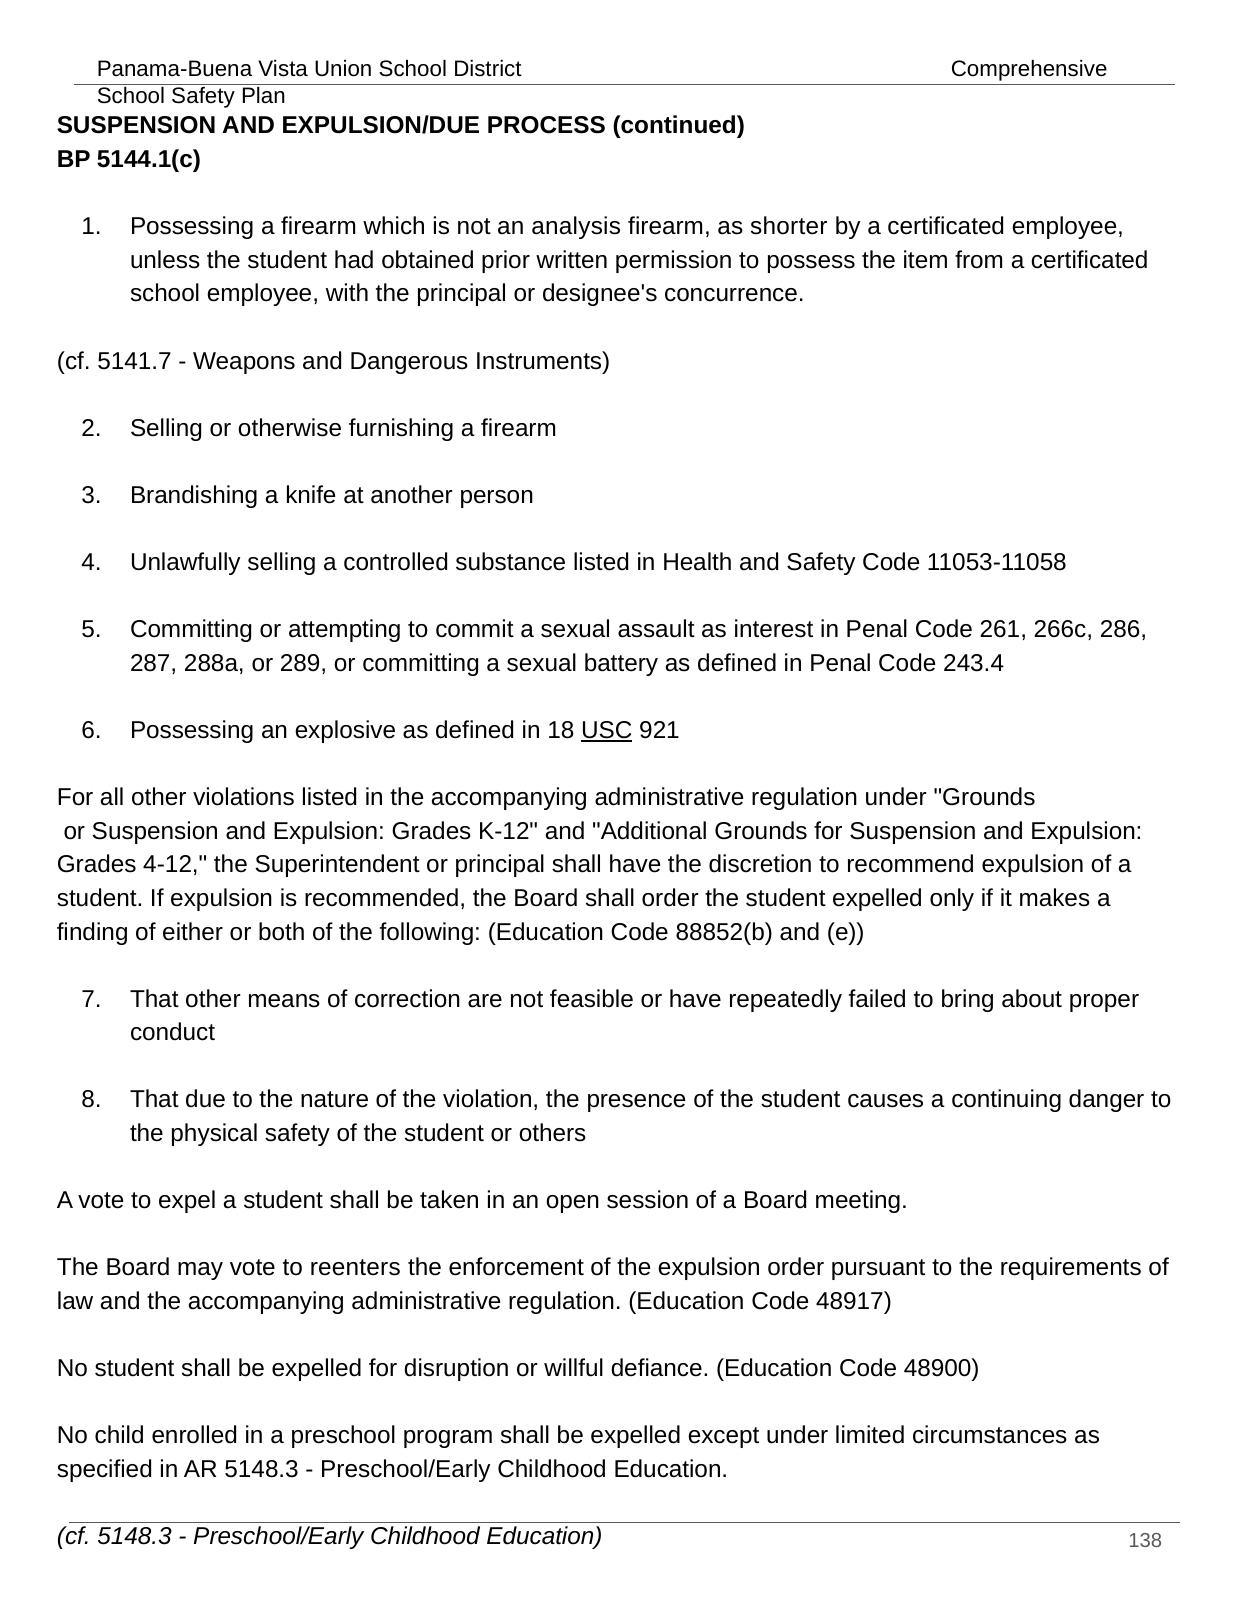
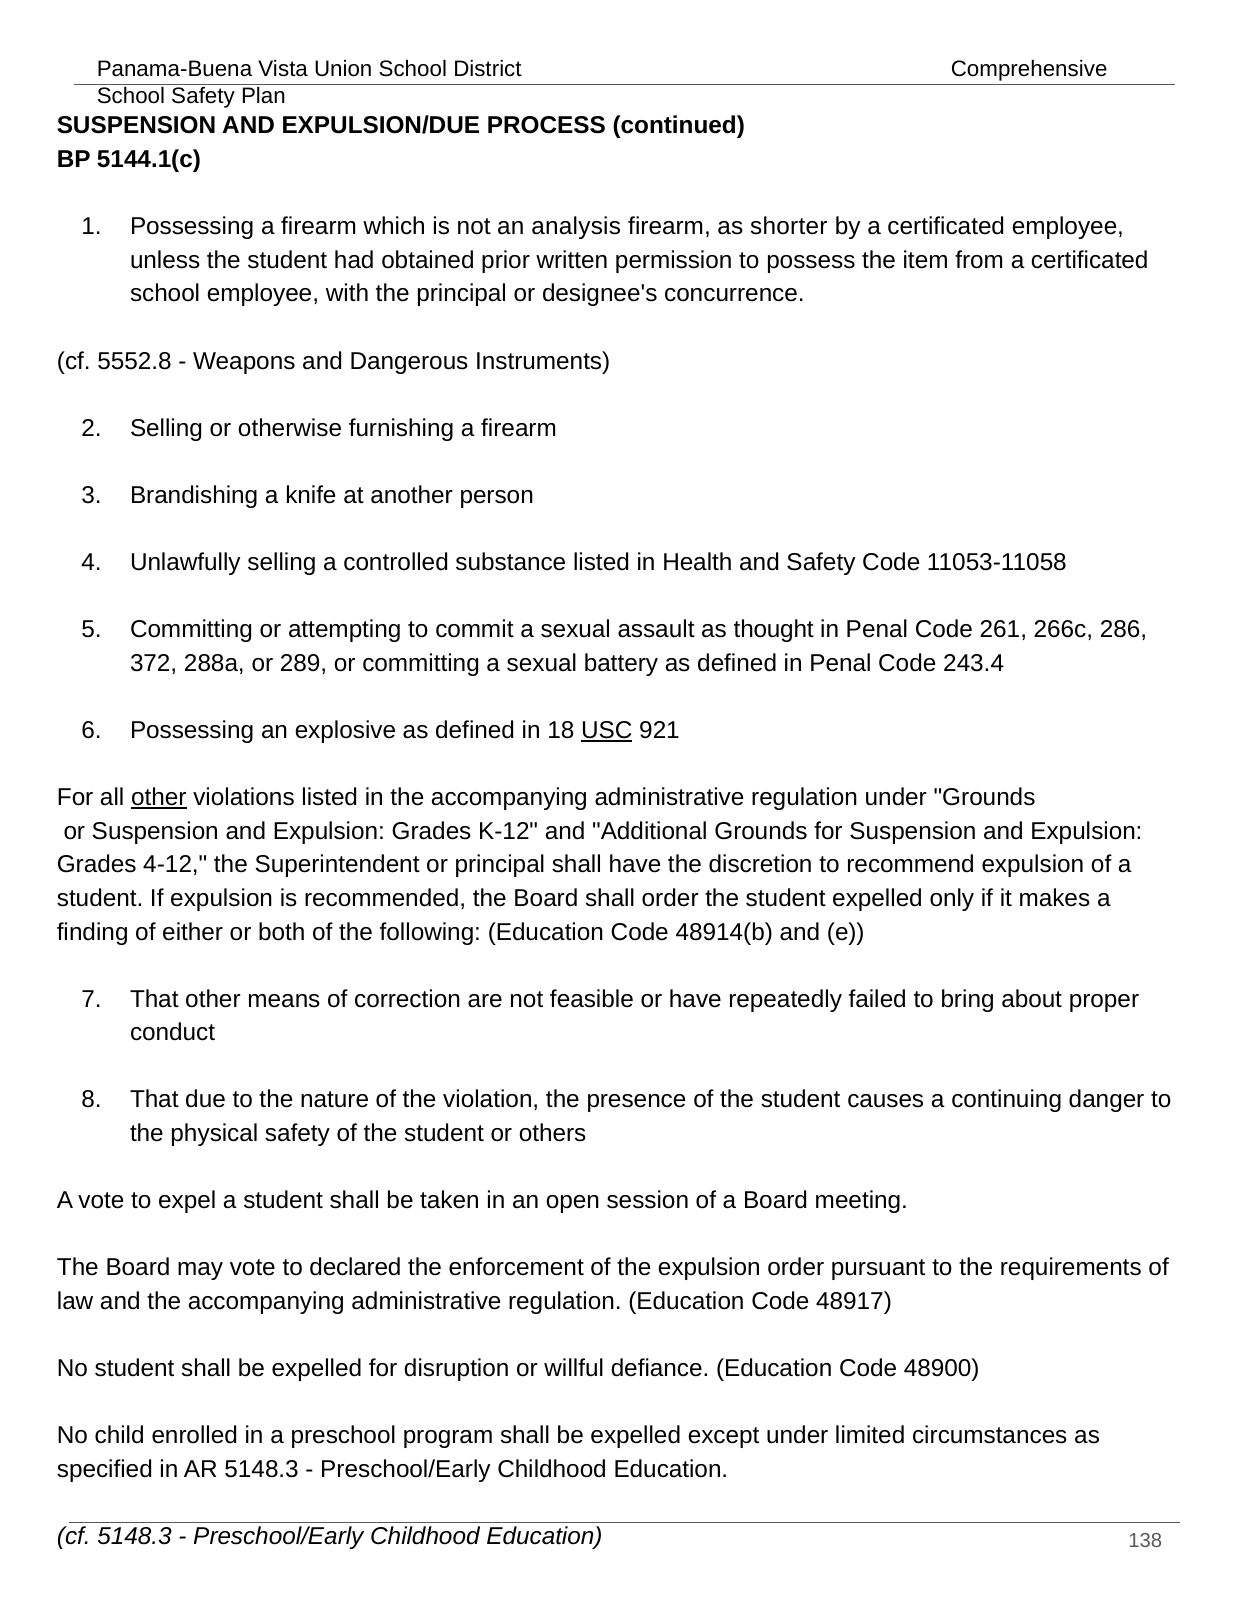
5141.7: 5141.7 -> 5552.8
interest: interest -> thought
287: 287 -> 372
other at (159, 798) underline: none -> present
88852(b: 88852(b -> 48914(b
reenters: reenters -> declared
